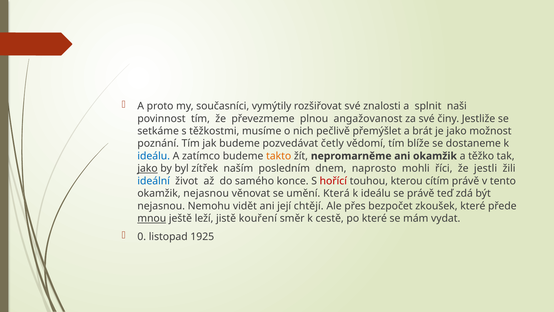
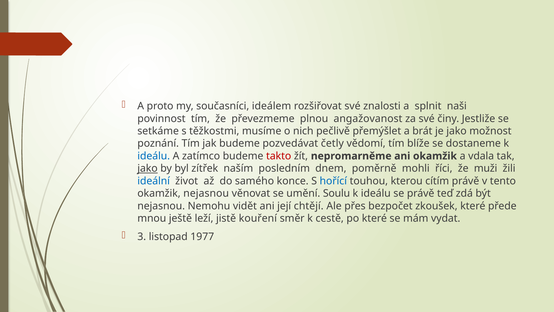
vymýtily: vymýtily -> ideálem
takto colour: orange -> red
těžko: těžko -> vdala
naprosto: naprosto -> poměrně
jestli: jestli -> muži
hořící colour: red -> blue
Která: Která -> Soulu
mnou underline: present -> none
0: 0 -> 3
1925: 1925 -> 1977
